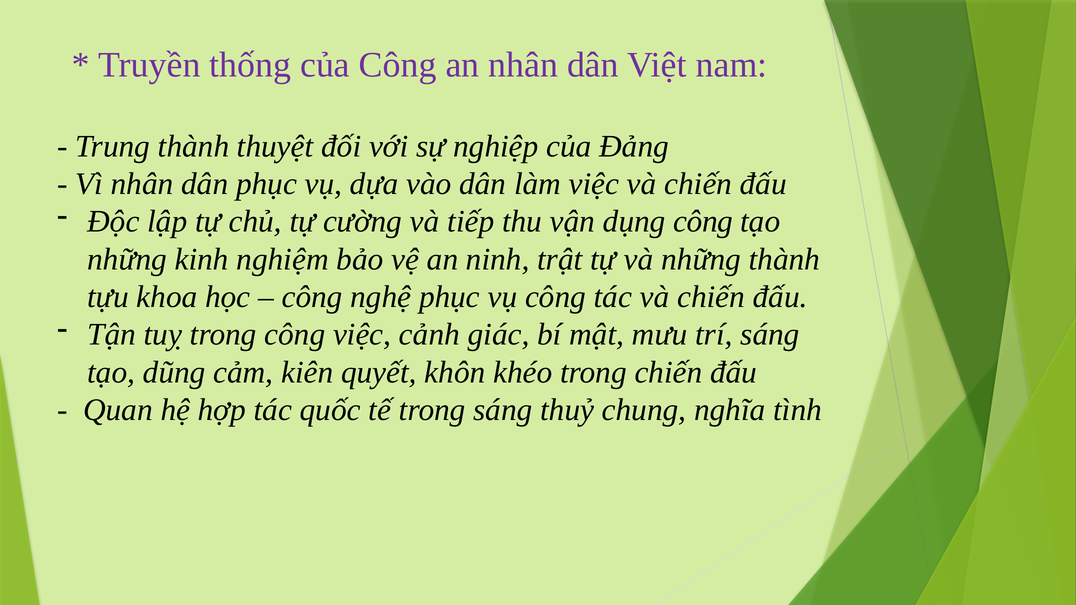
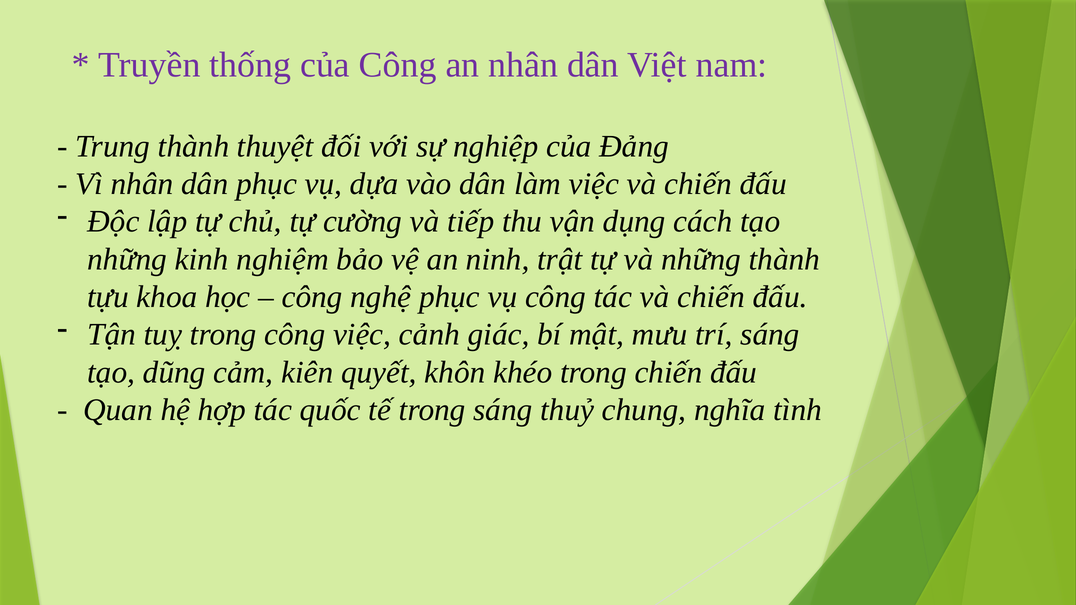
dụng công: công -> cách
